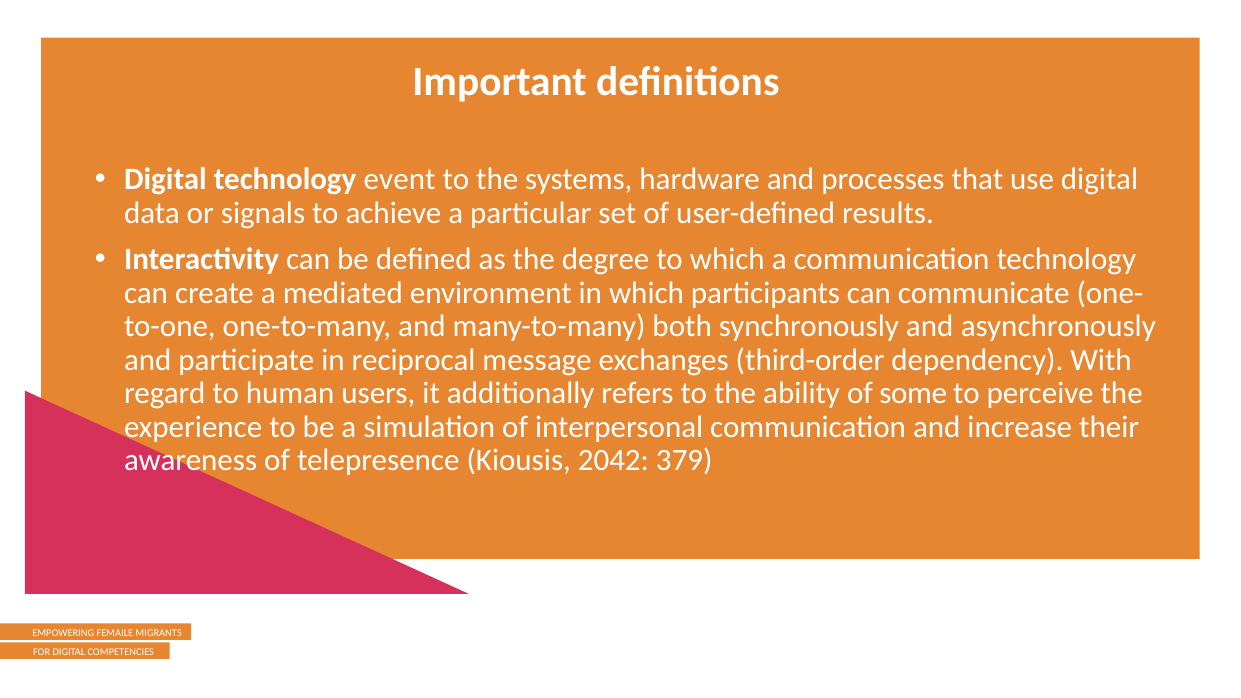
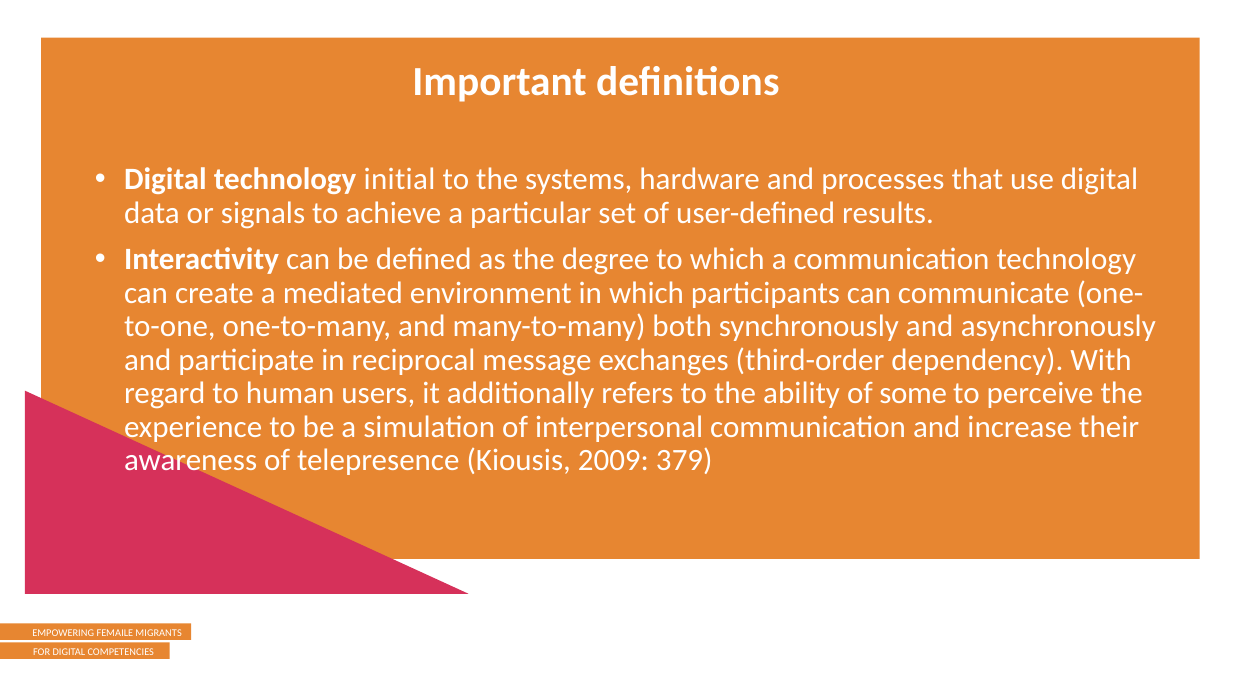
event: event -> initial
2042: 2042 -> 2009
